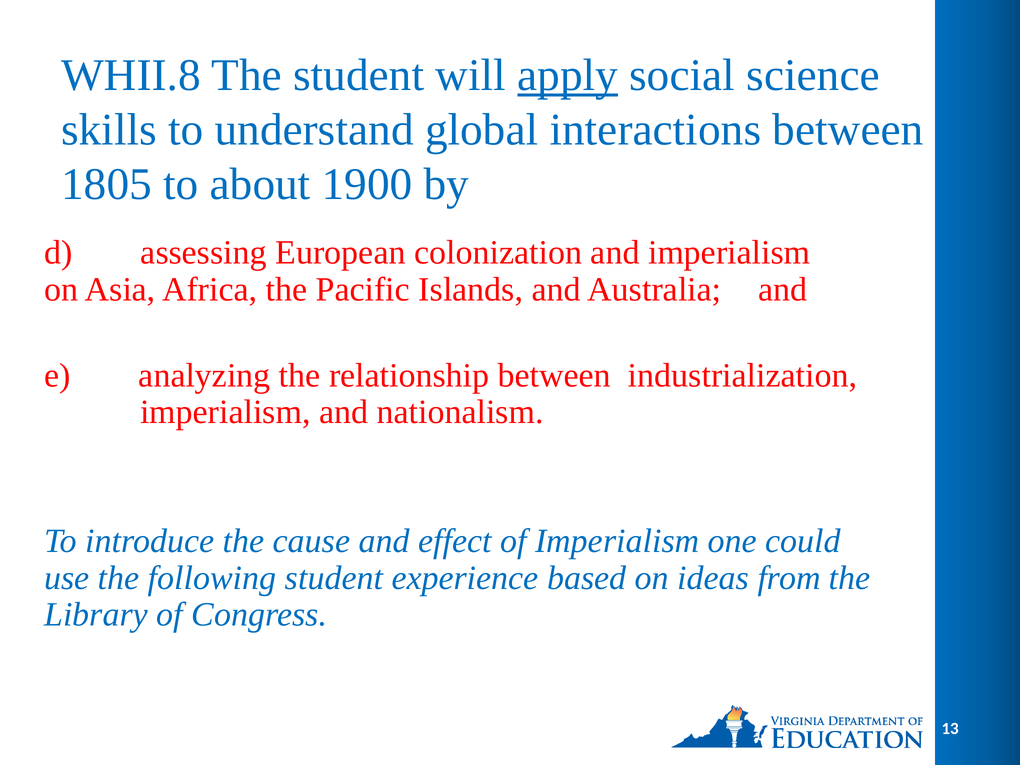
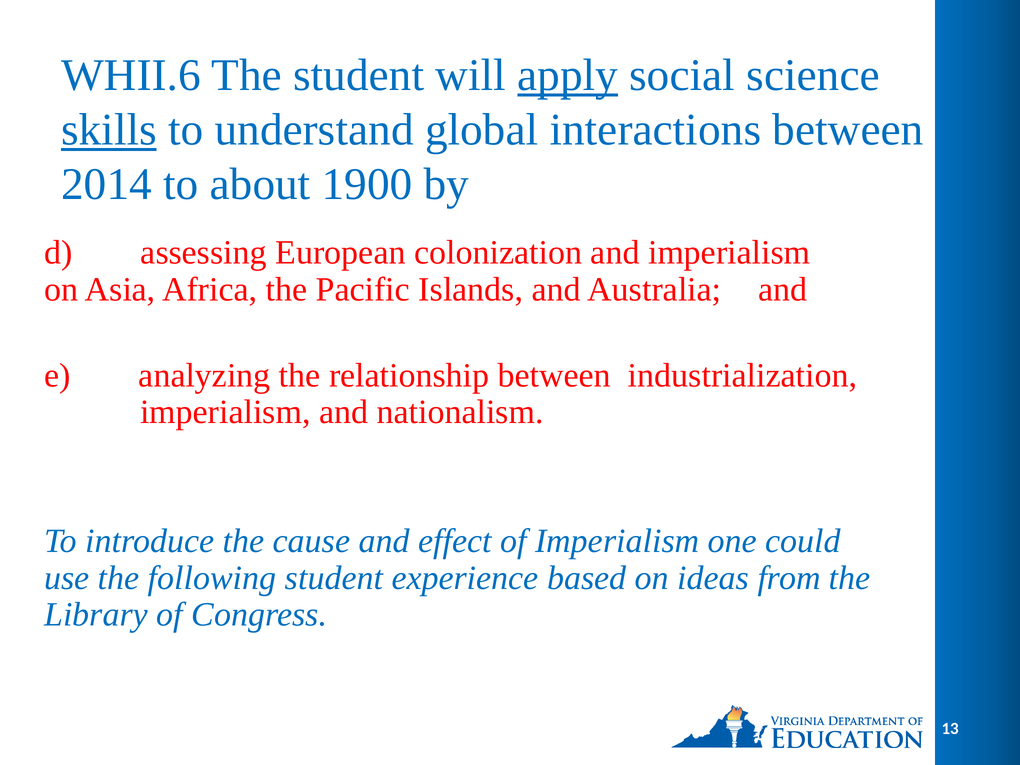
WHII.8: WHII.8 -> WHII.6
skills underline: none -> present
1805: 1805 -> 2014
